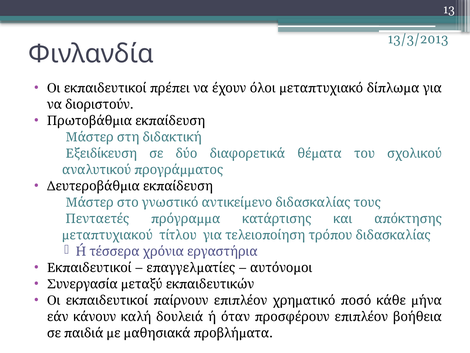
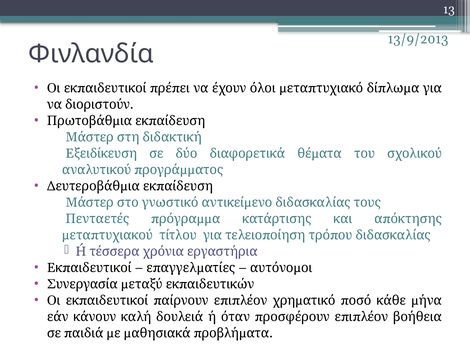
13/3/2013: 13/3/2013 -> 13/9/2013
